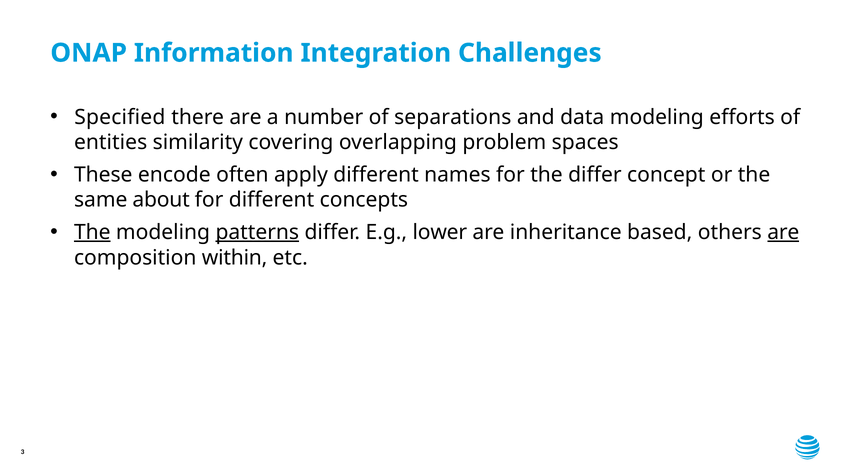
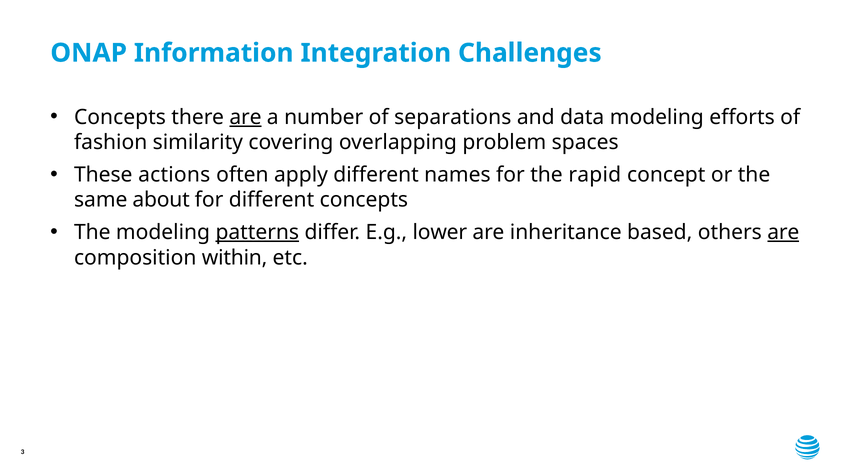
Specified at (120, 117): Specified -> Concepts
are at (245, 117) underline: none -> present
entities: entities -> fashion
encode: encode -> actions
the differ: differ -> rapid
The at (92, 232) underline: present -> none
